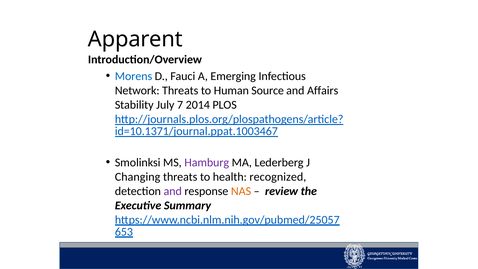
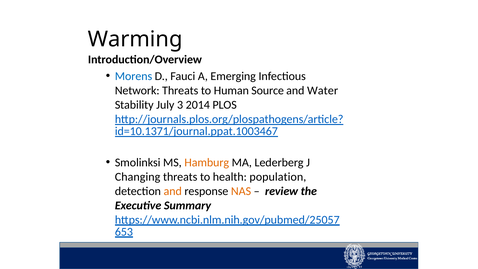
Apparent: Apparent -> Warming
Affairs: Affairs -> Water
7: 7 -> 3
Hamburg colour: purple -> orange
recognized: recognized -> population
and at (173, 191) colour: purple -> orange
